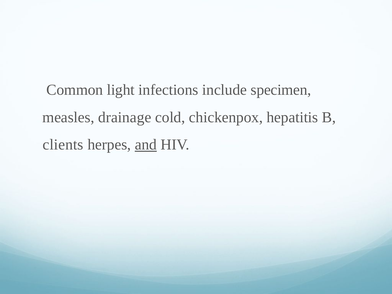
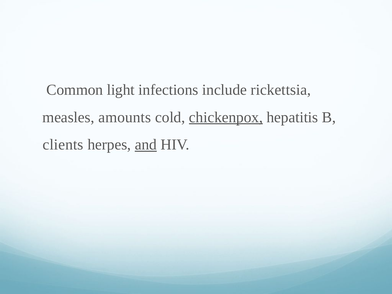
specimen: specimen -> rickettsia
drainage: drainage -> amounts
chickenpox underline: none -> present
